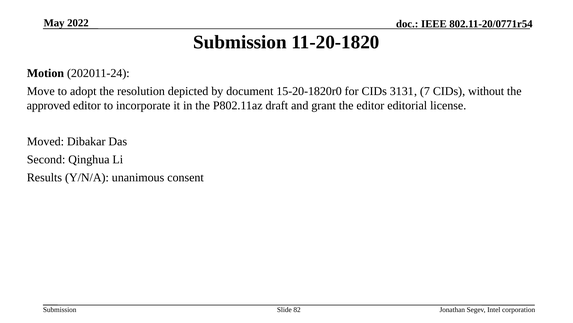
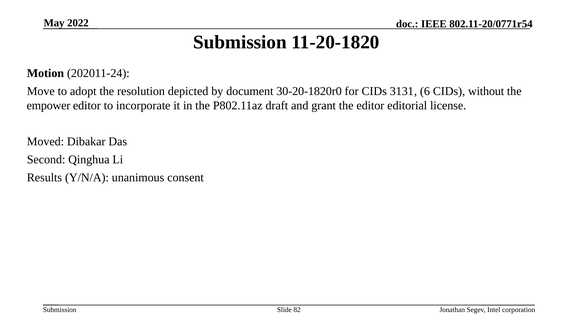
15-20-1820r0: 15-20-1820r0 -> 30-20-1820r0
7: 7 -> 6
approved: approved -> empower
